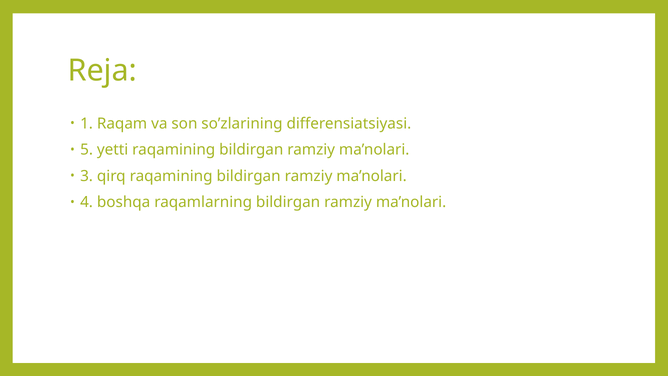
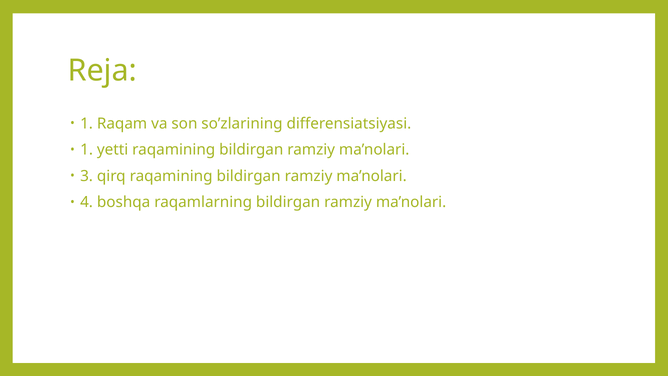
5 at (87, 150): 5 -> 1
